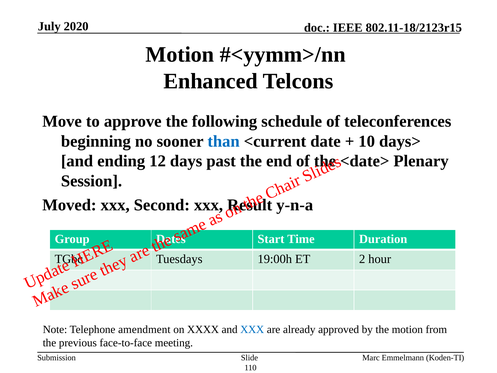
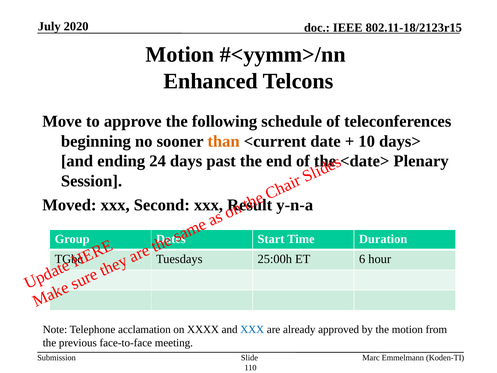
than colour: blue -> orange
12: 12 -> 24
19:00h: 19:00h -> 25:00h
2: 2 -> 6
amendment: amendment -> acclamation
